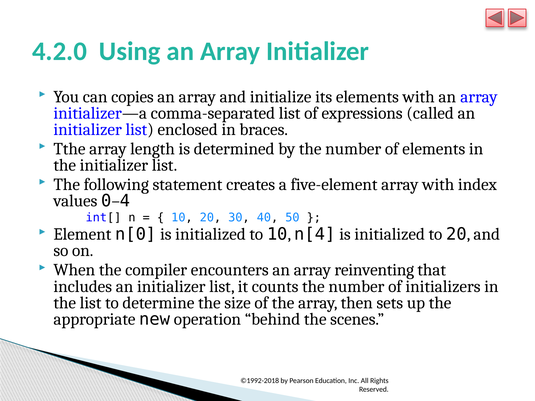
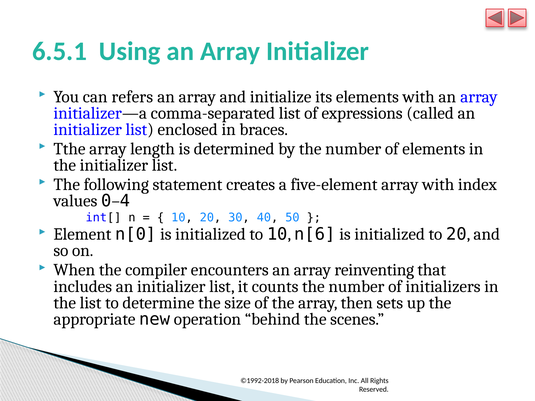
4.2.0: 4.2.0 -> 6.5.1
copies: copies -> refers
n[4: n[4 -> n[6
